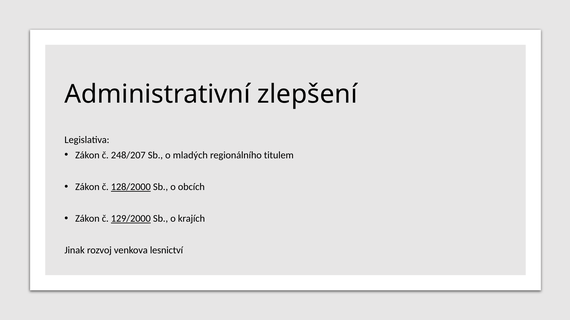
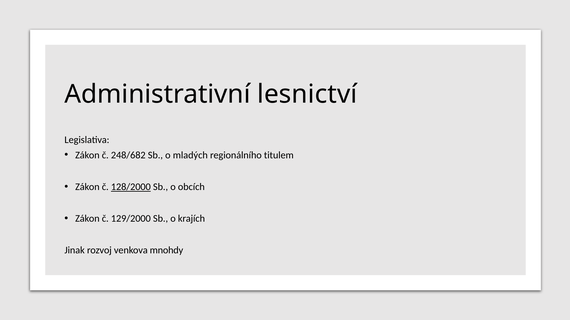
zlepšení: zlepšení -> lesnictví
248/207: 248/207 -> 248/682
129/2000 underline: present -> none
lesnictví: lesnictví -> mnohdy
